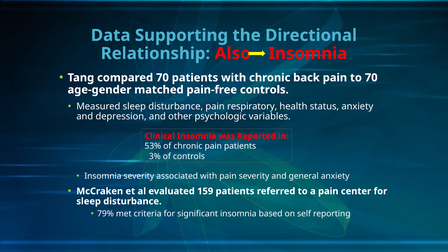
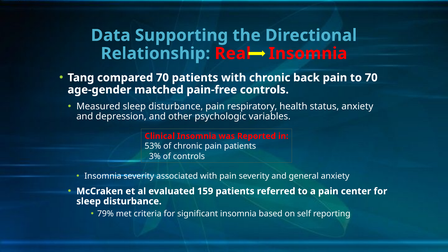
Also: Also -> Real
